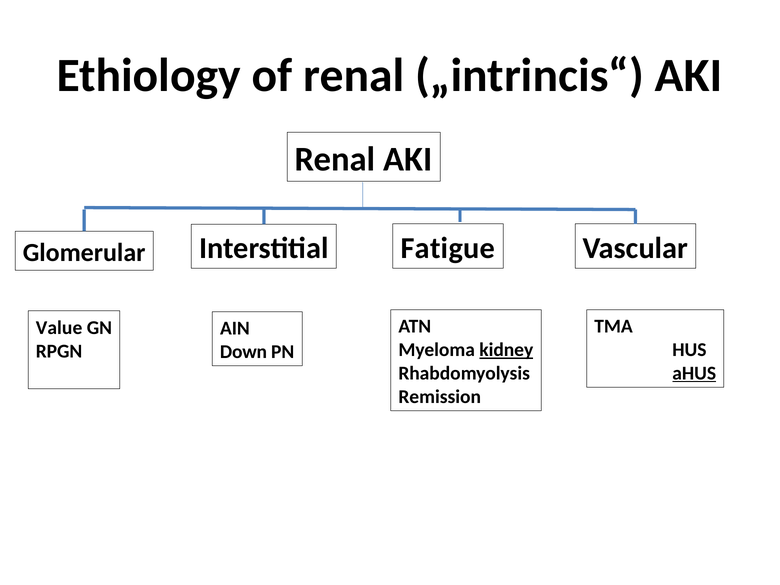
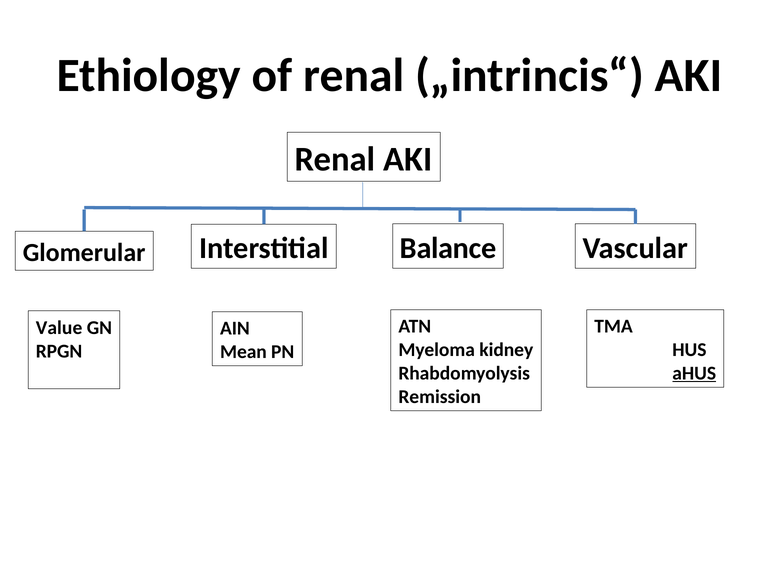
Fatigue: Fatigue -> Balance
kidney underline: present -> none
Down: Down -> Mean
